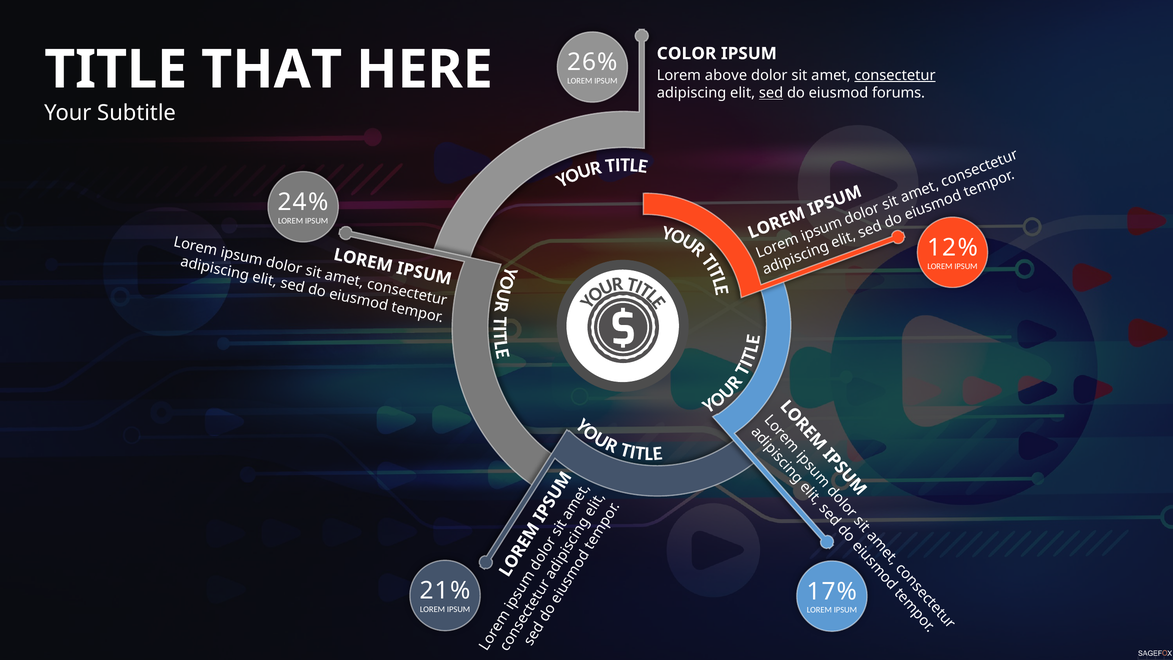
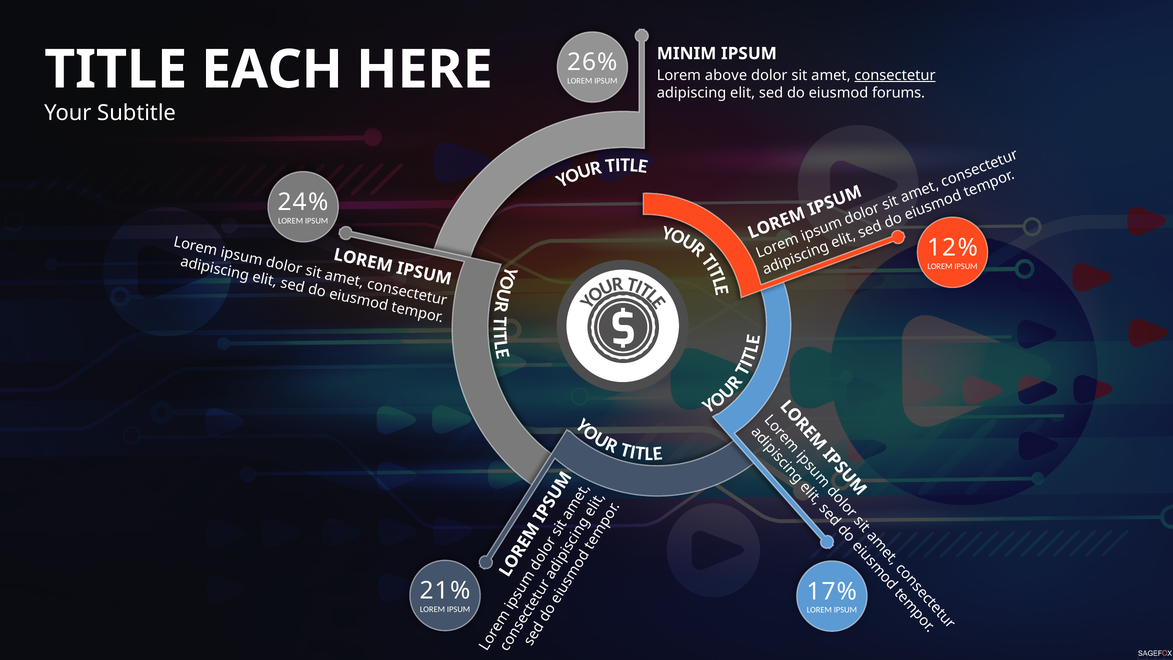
COLOR: COLOR -> MINIM
THAT: THAT -> EACH
sed at (771, 93) underline: present -> none
